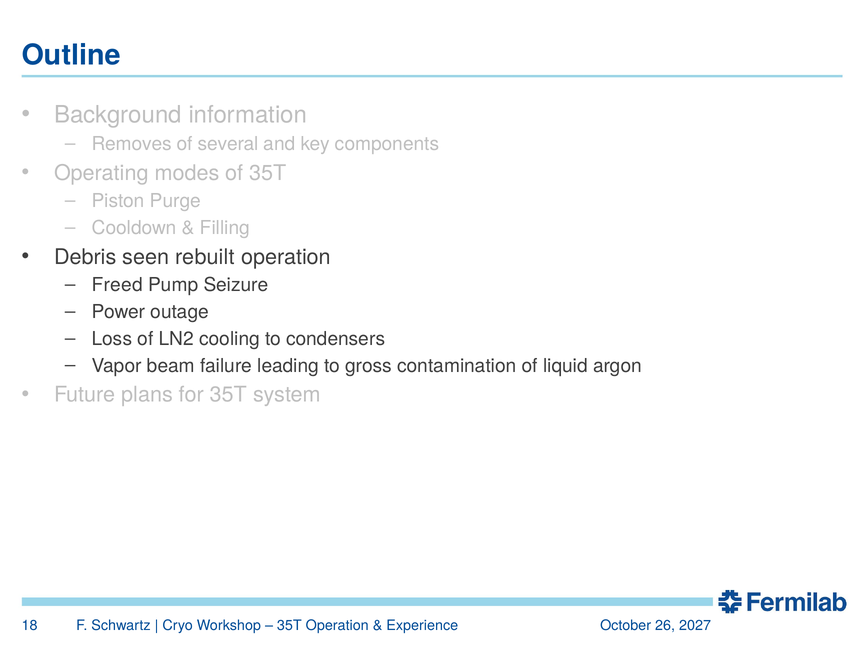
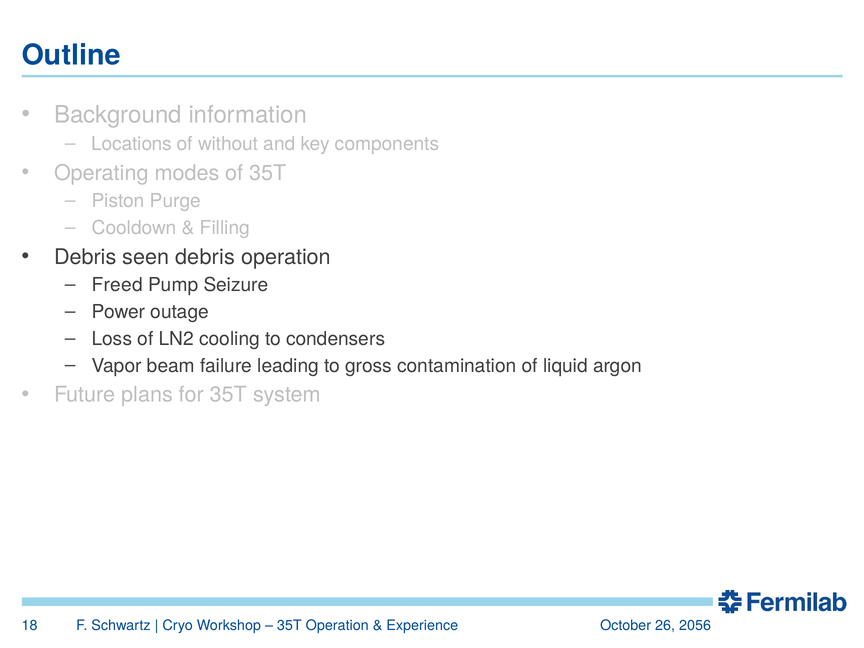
Removes: Removes -> Locations
several: several -> without
seen rebuilt: rebuilt -> debris
2027: 2027 -> 2056
